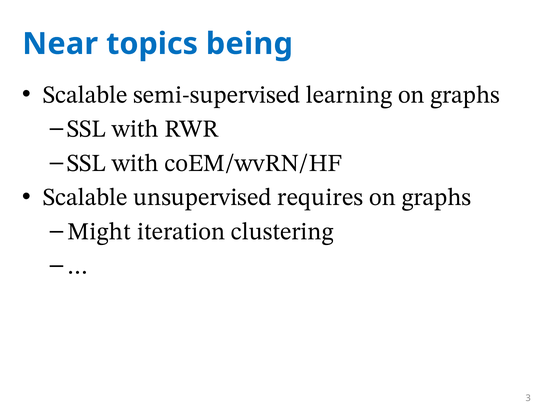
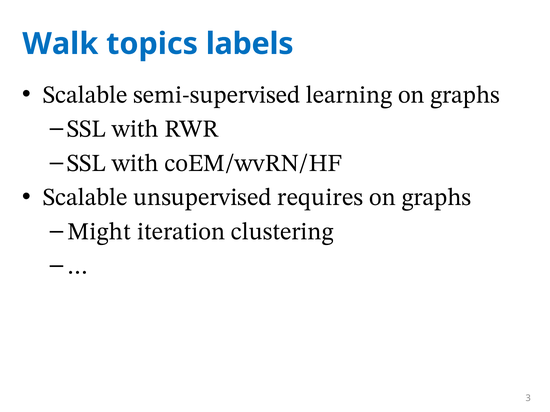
Near: Near -> Walk
being: being -> labels
